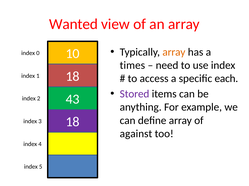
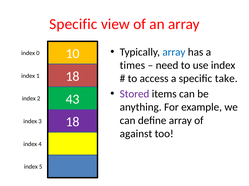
Wanted at (74, 24): Wanted -> Specific
array at (174, 52) colour: orange -> blue
each: each -> take
